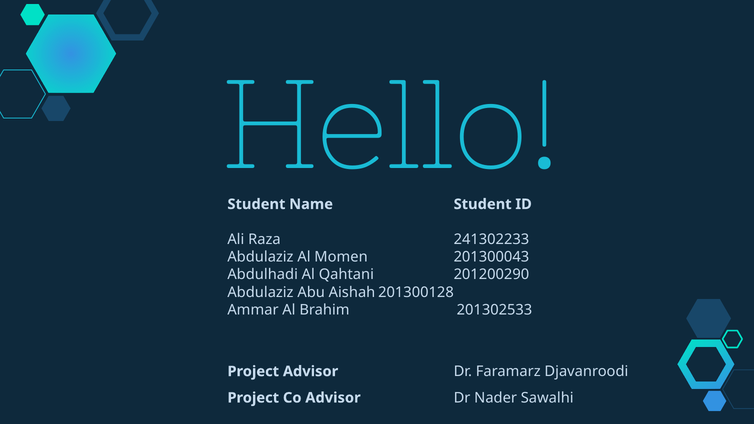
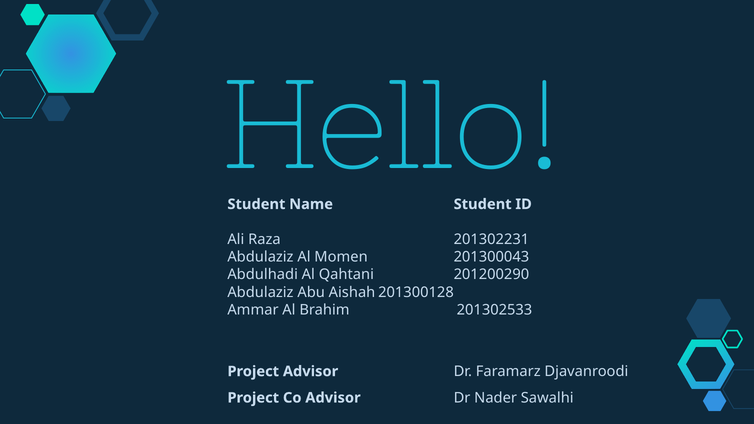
241302233: 241302233 -> 201302231
